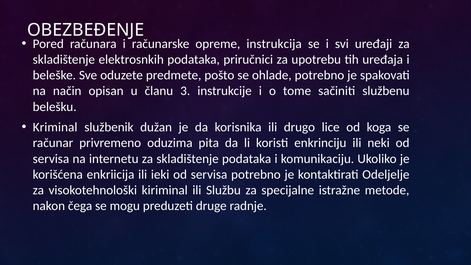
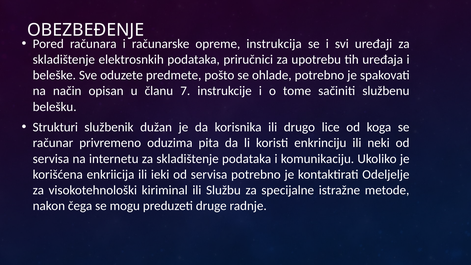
3: 3 -> 7
Kriminal: Kriminal -> Strukturi
